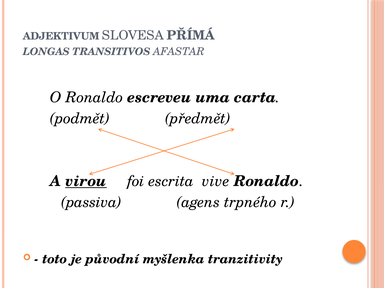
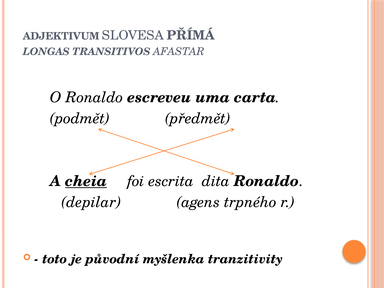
virou: virou -> cheia
vive: vive -> dita
passiva: passiva -> depilar
